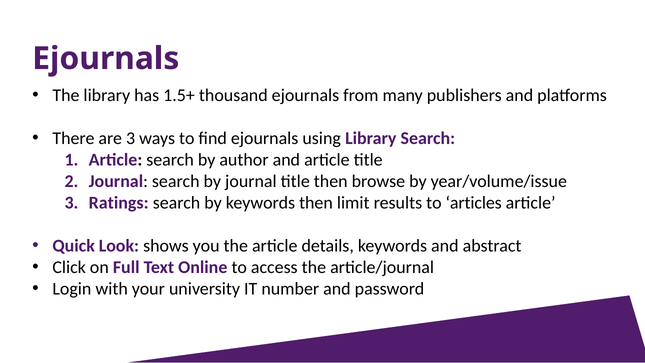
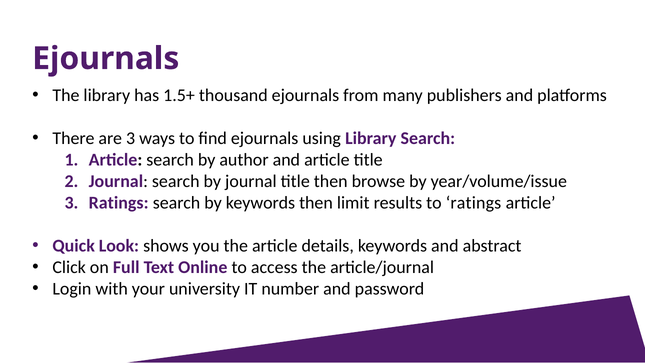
to articles: articles -> ratings
